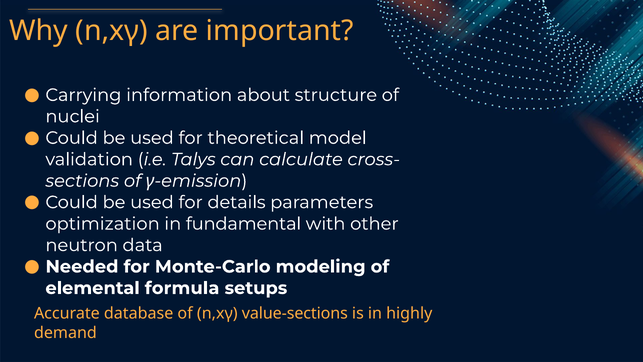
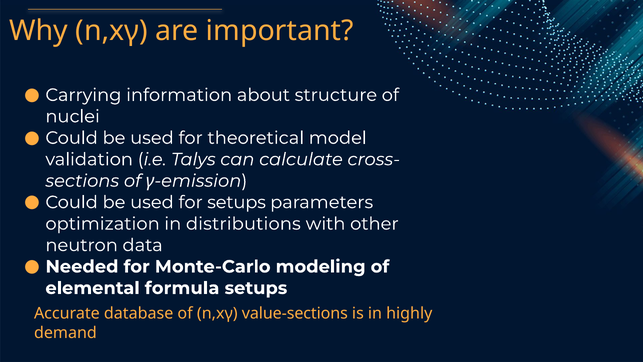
for details: details -> setups
fundamental: fundamental -> distributions
